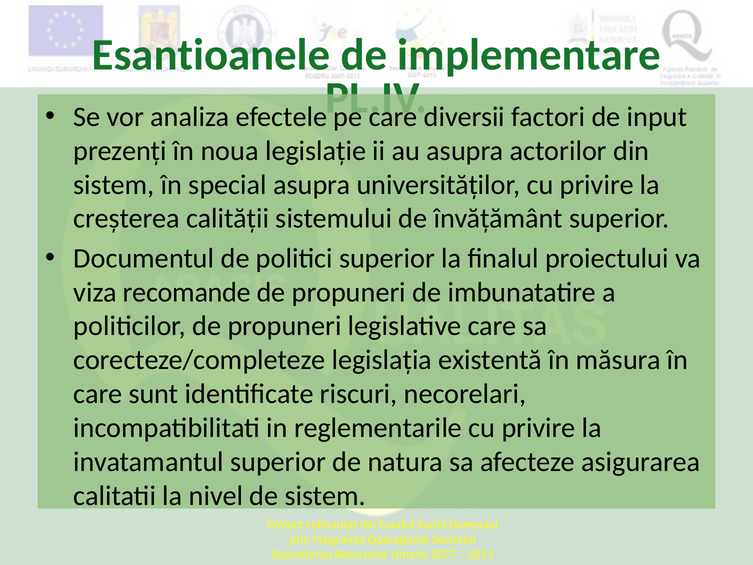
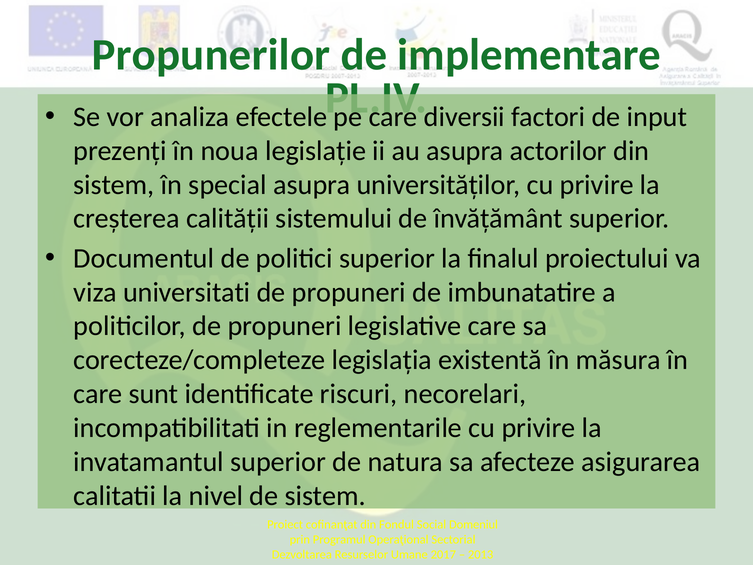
Esantioanele: Esantioanele -> Propunerilor
recomande: recomande -> universitati
2077: 2077 -> 2017
